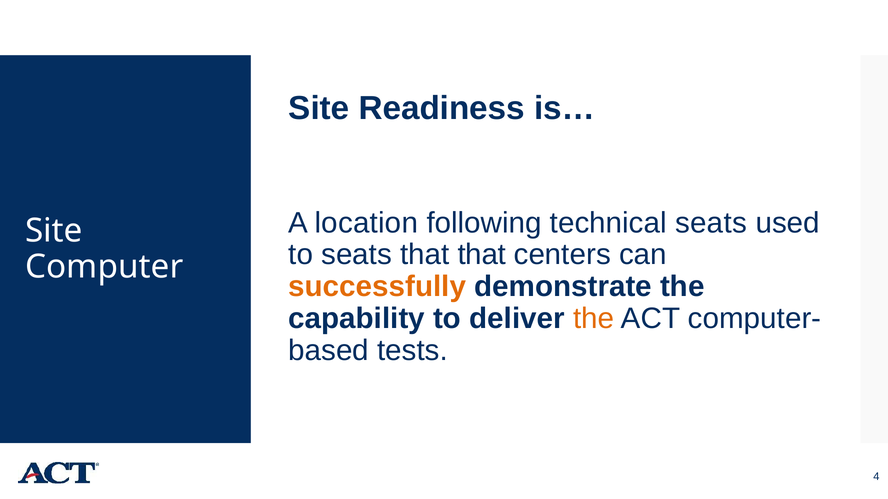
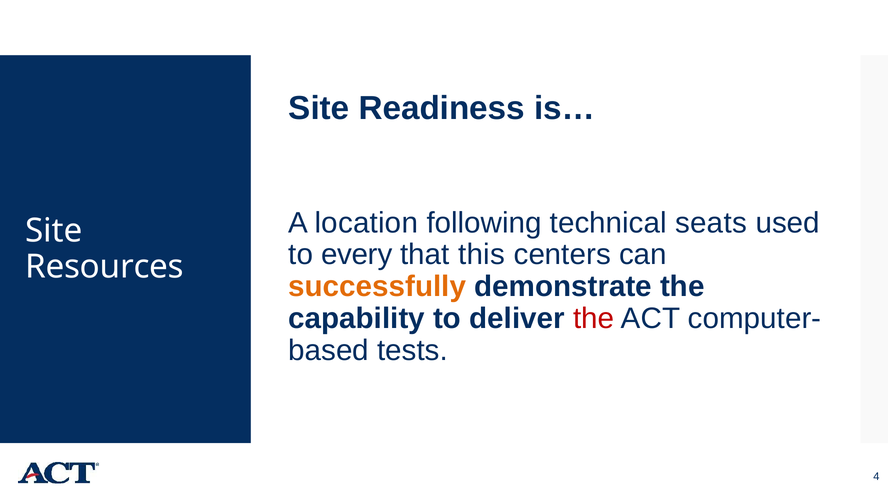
to seats: seats -> every
that that: that -> this
Computer: Computer -> Resources
the at (594, 319) colour: orange -> red
